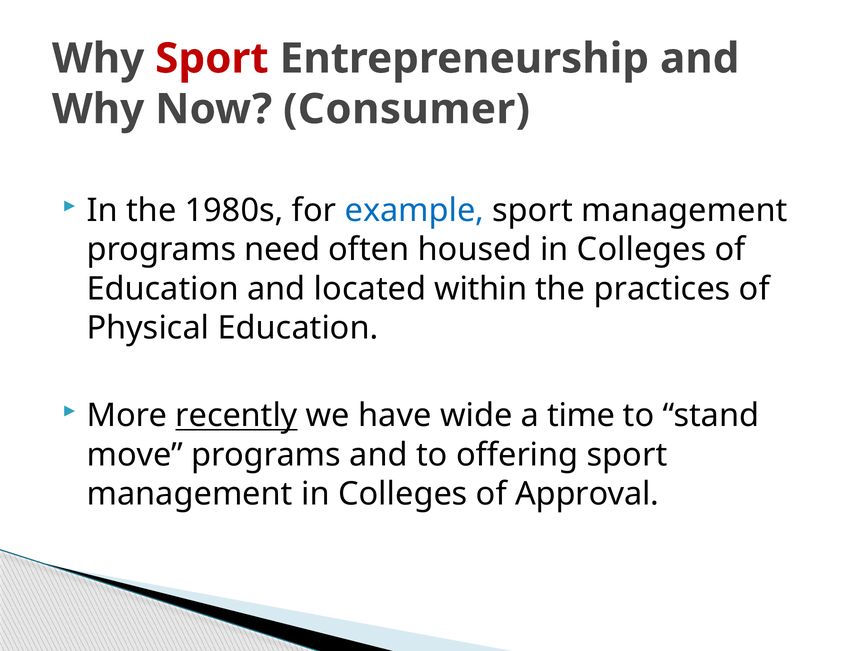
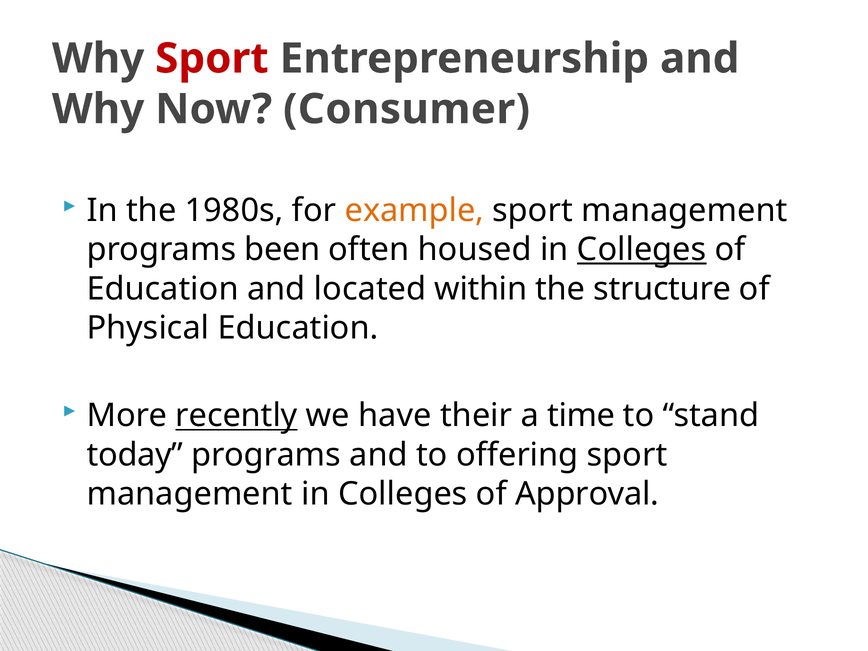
example colour: blue -> orange
need: need -> been
Colleges at (642, 250) underline: none -> present
practices: practices -> structure
wide: wide -> their
move: move -> today
